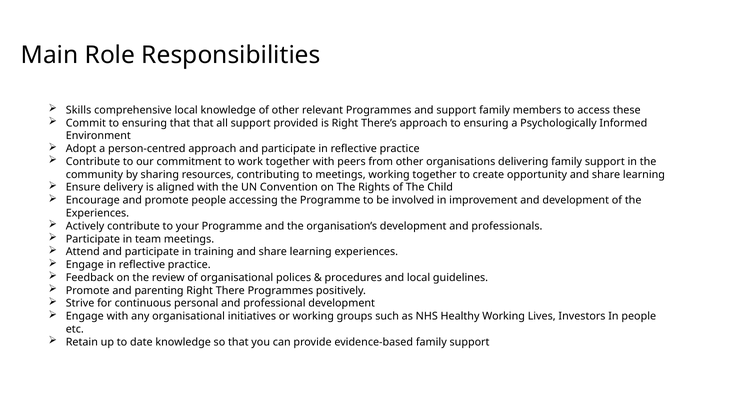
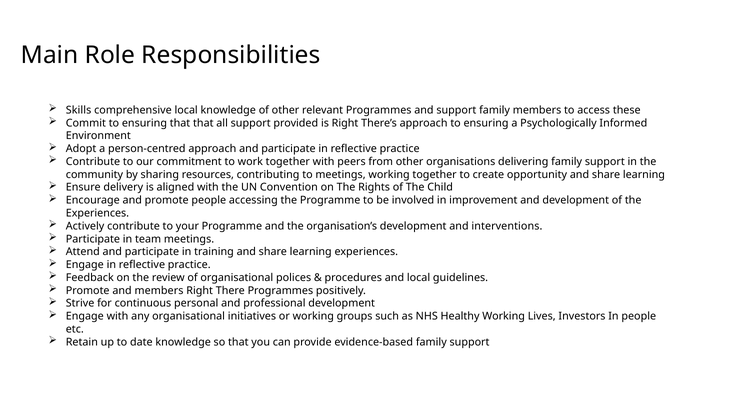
professionals: professionals -> interventions
and parenting: parenting -> members
